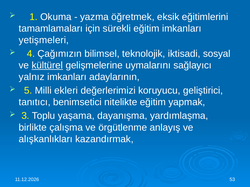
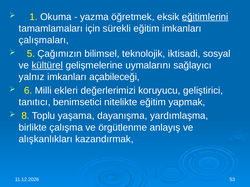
eğitimlerini underline: none -> present
yetişmeleri: yetişmeleri -> çalışmaları
4: 4 -> 5
adaylarının: adaylarının -> açabileceği
5: 5 -> 6
3: 3 -> 8
